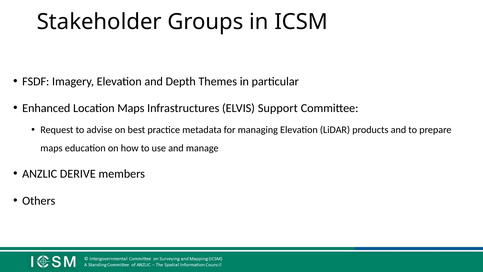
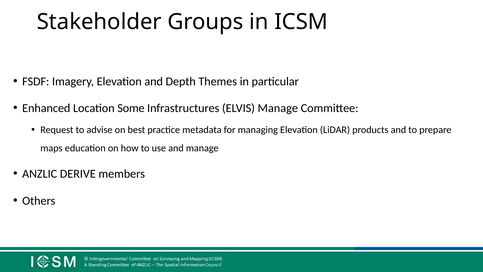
Location Maps: Maps -> Some
ELVIS Support: Support -> Manage
